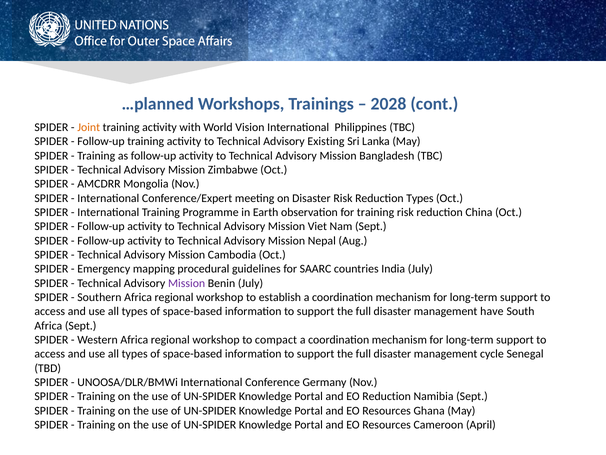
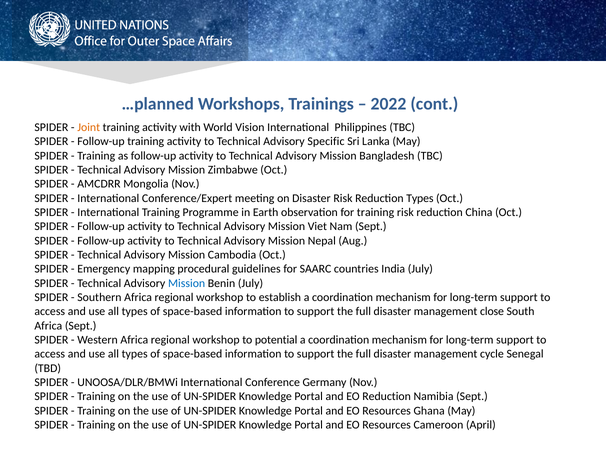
2028: 2028 -> 2022
Existing: Existing -> Specific
Mission at (187, 283) colour: purple -> blue
have: have -> close
compact: compact -> potential
